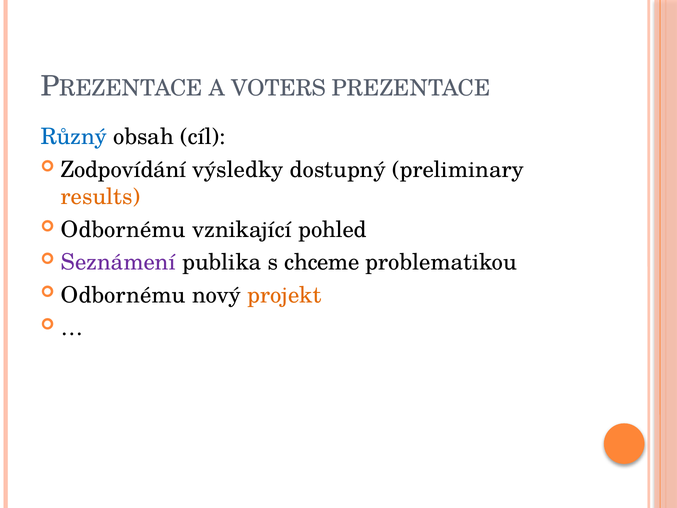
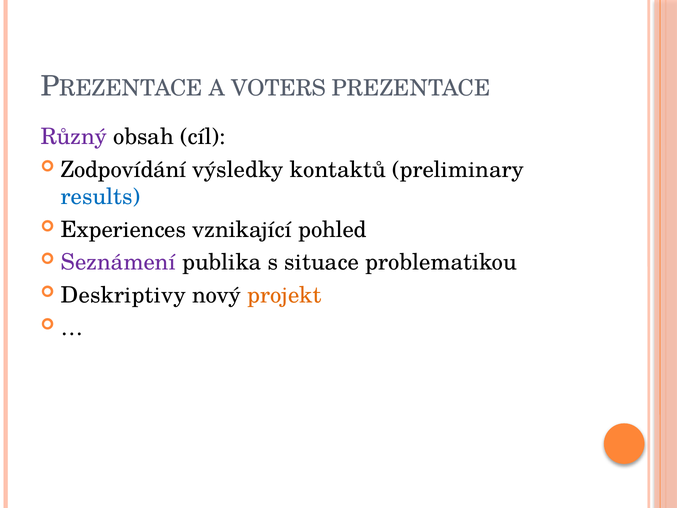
Různý colour: blue -> purple
dostupný: dostupný -> kontaktů
results colour: orange -> blue
Odbornému at (123, 229): Odbornému -> Experiences
chceme: chceme -> situace
Odbornému at (123, 295): Odbornému -> Deskriptivy
